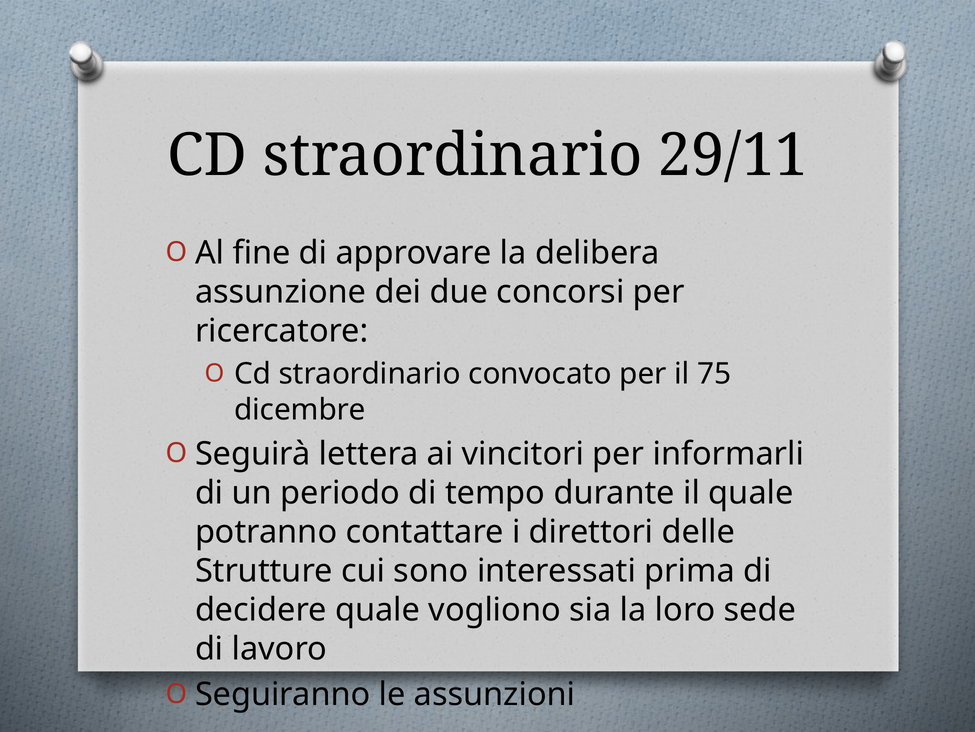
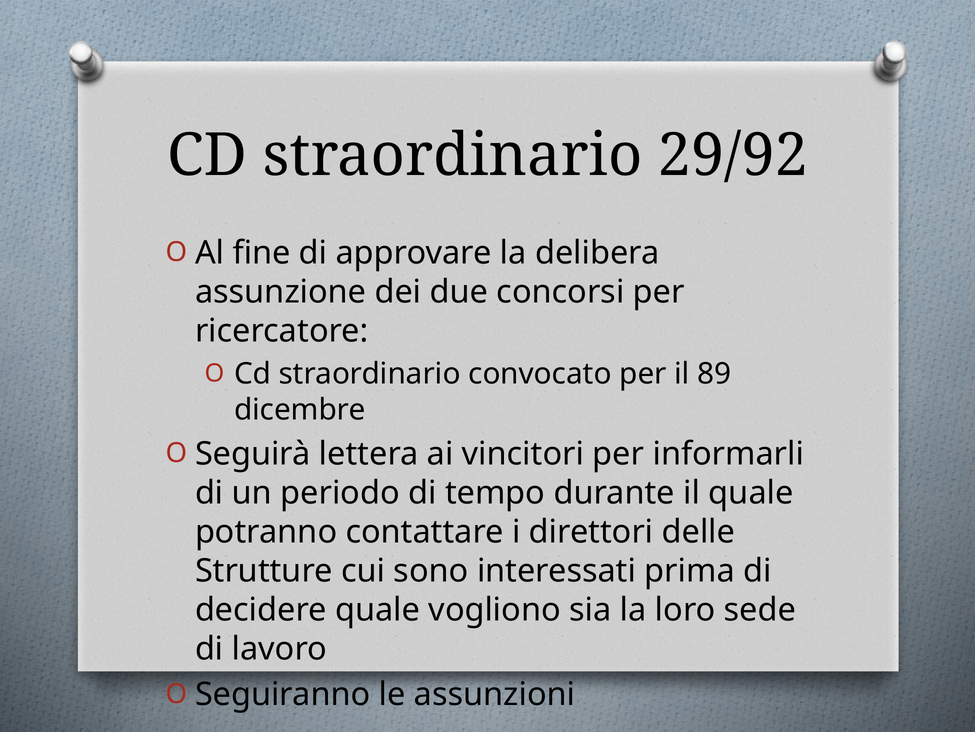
29/11: 29/11 -> 29/92
75: 75 -> 89
